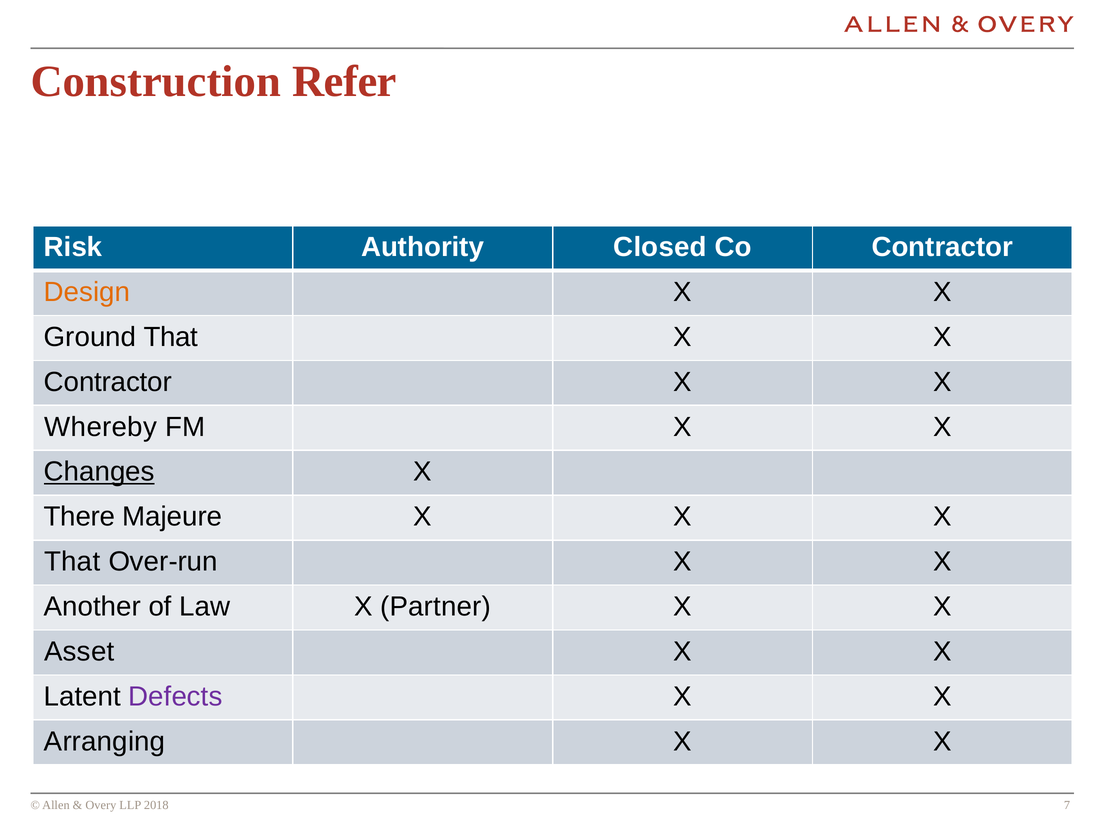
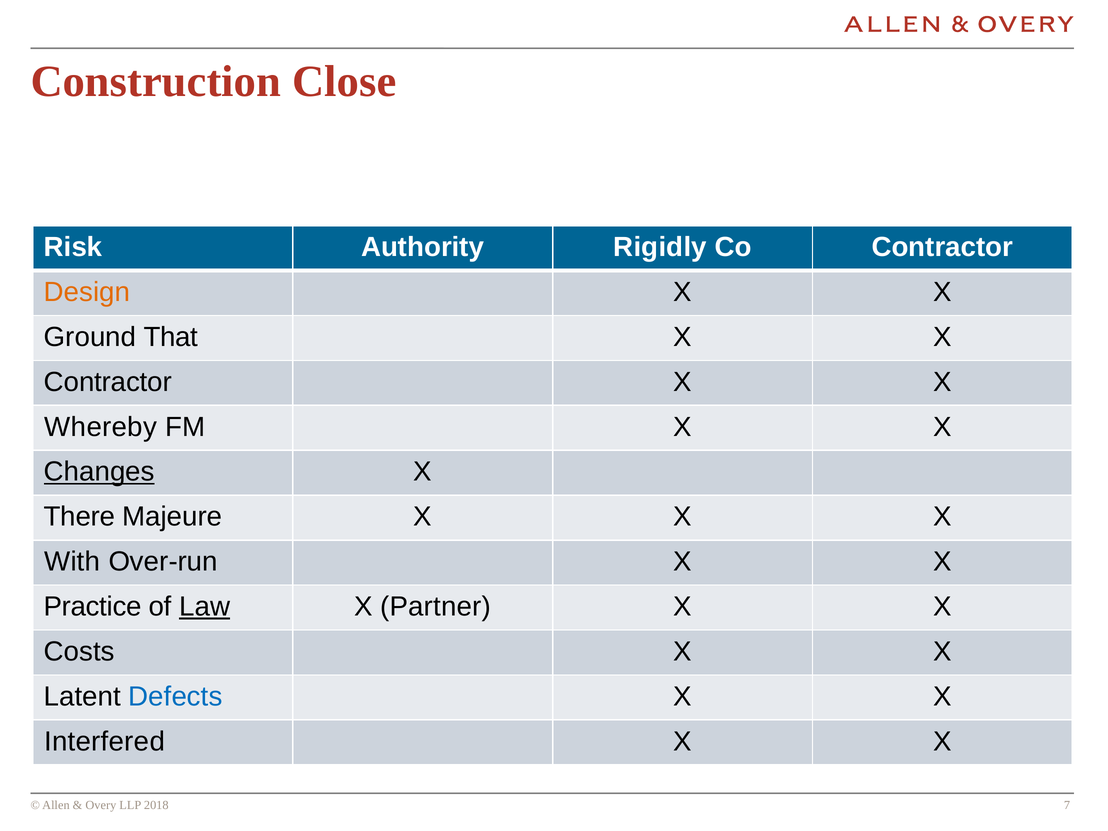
Refer: Refer -> Close
Closed: Closed -> Rigidly
That at (72, 562): That -> With
Another: Another -> Practice
Law underline: none -> present
Asset: Asset -> Costs
Defects colour: purple -> blue
Arranging: Arranging -> Interfered
